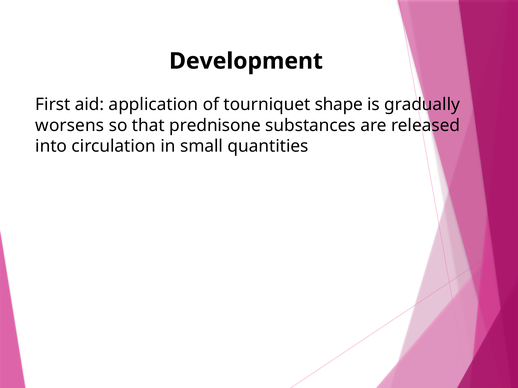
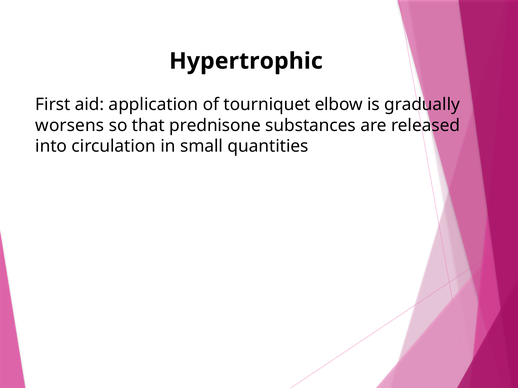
Development: Development -> Hypertrophic
shape: shape -> elbow
